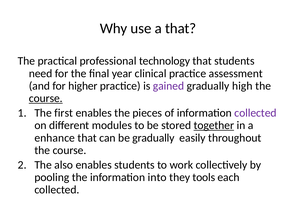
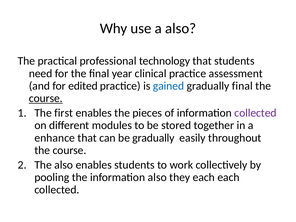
a that: that -> also
higher: higher -> edited
gained colour: purple -> blue
gradually high: high -> final
together underline: present -> none
information into: into -> also
they tools: tools -> each
